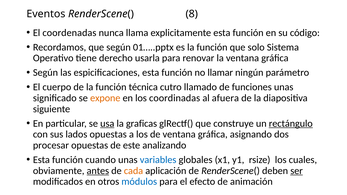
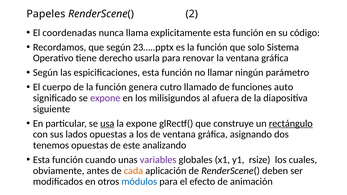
Eventos: Eventos -> Papeles
8: 8 -> 2
01…..pptx: 01…..pptx -> 23…..pptx
técnica: técnica -> genera
funciones unas: unas -> auto
expone at (105, 98) colour: orange -> purple
coordinadas: coordinadas -> milisigundos
la graficas: graficas -> expone
procesar: procesar -> tenemos
variables colour: blue -> purple
antes underline: present -> none
ser underline: present -> none
